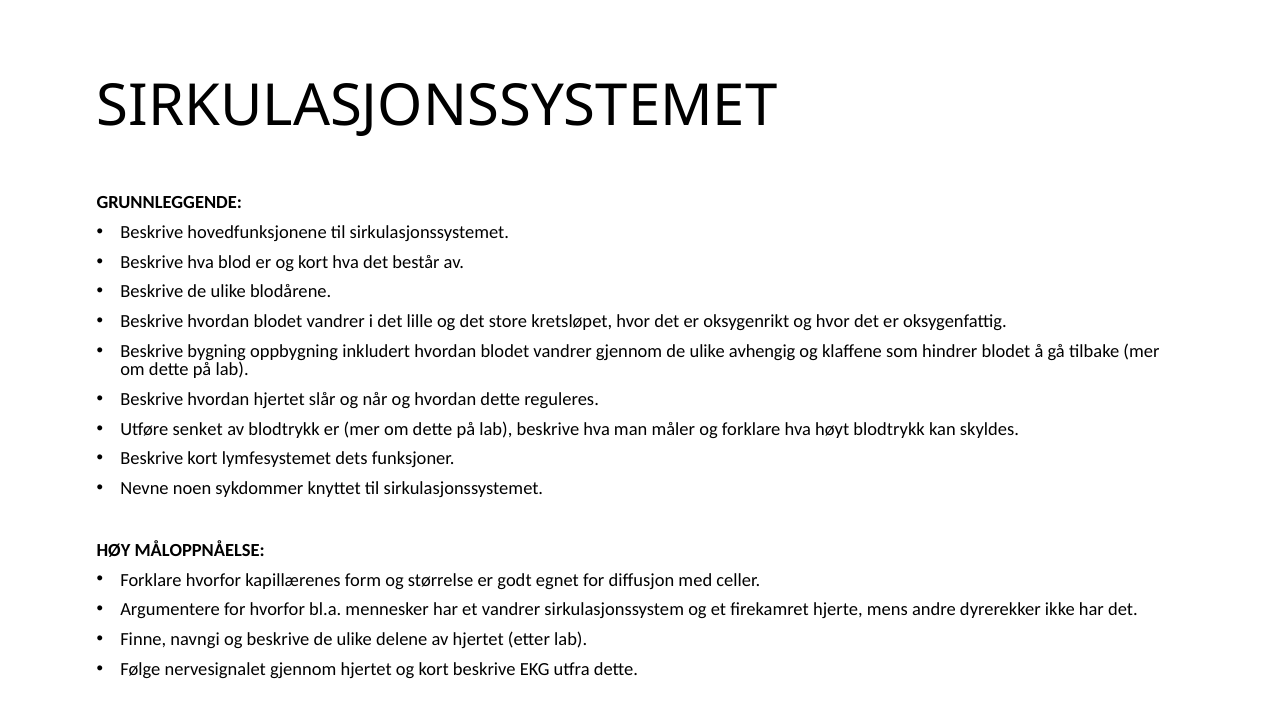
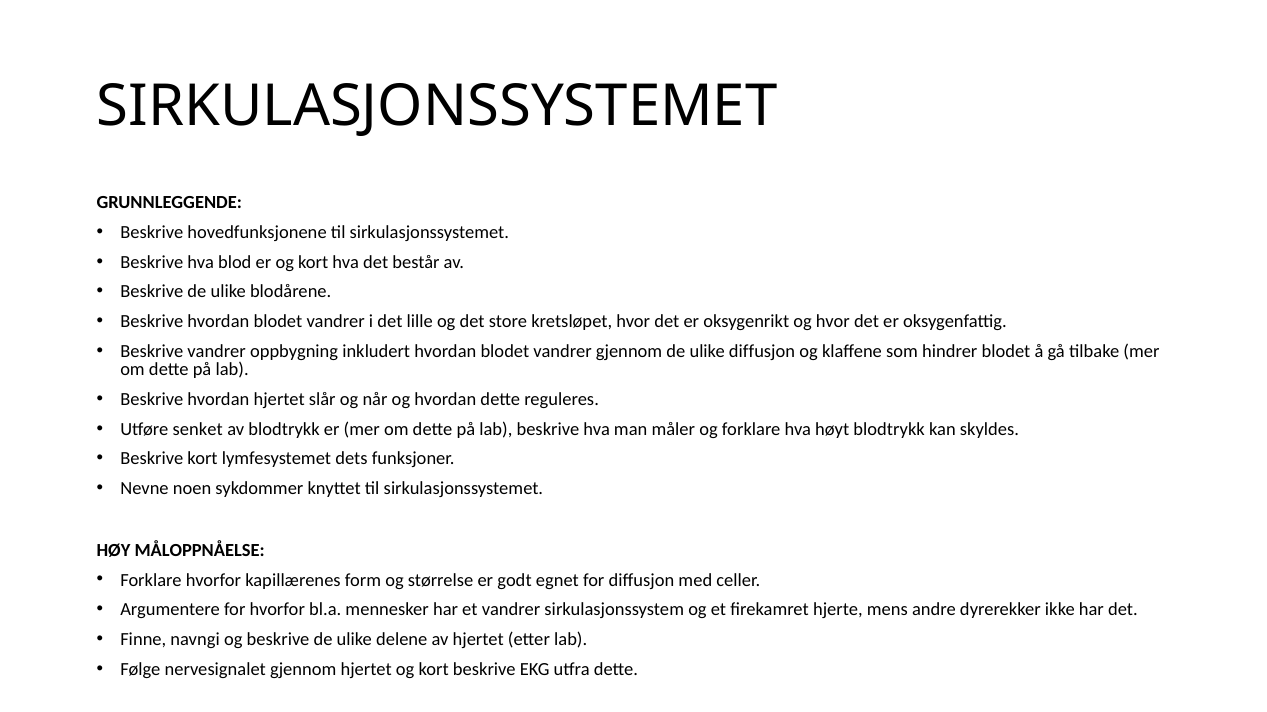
Beskrive bygning: bygning -> vandrer
ulike avhengig: avhengig -> diffusjon
